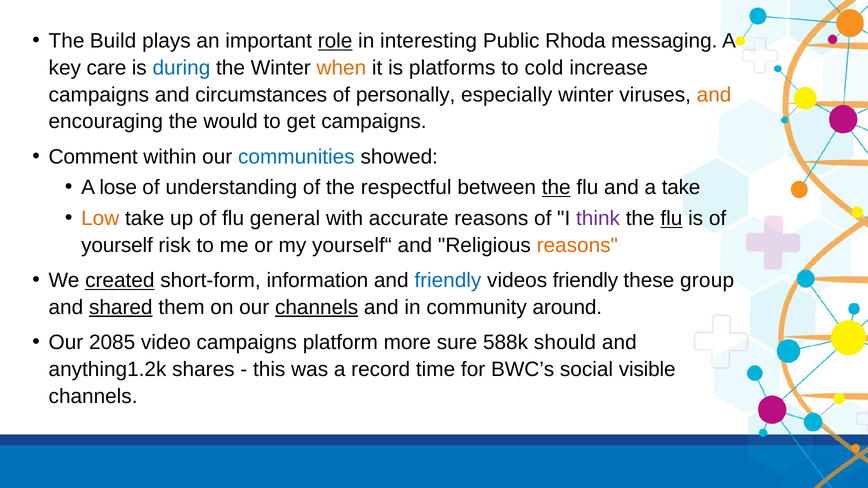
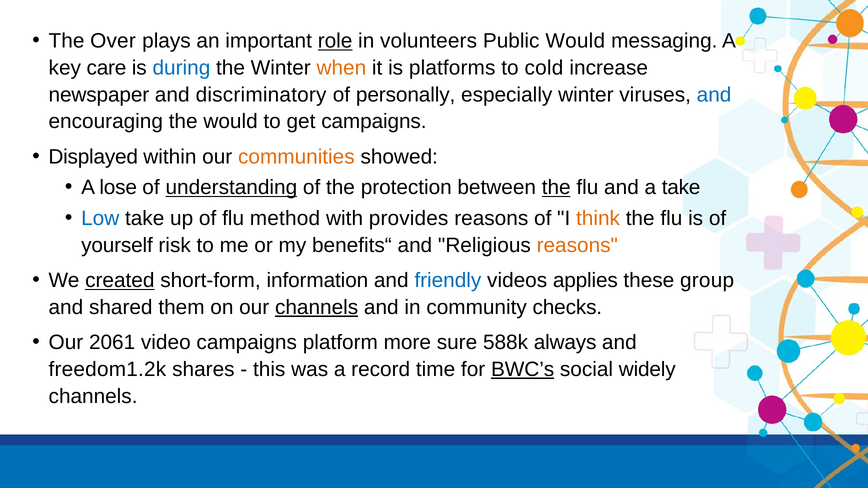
Build: Build -> Over
interesting: interesting -> volunteers
Public Rhoda: Rhoda -> Would
campaigns at (99, 95): campaigns -> newspaper
circumstances: circumstances -> discriminatory
and at (714, 95) colour: orange -> blue
Comment: Comment -> Displayed
communities colour: blue -> orange
understanding underline: none -> present
respectful: respectful -> protection
Low colour: orange -> blue
general: general -> method
accurate: accurate -> provides
think colour: purple -> orange
flu at (671, 219) underline: present -> none
yourself“: yourself“ -> benefits“
videos friendly: friendly -> applies
shared underline: present -> none
around: around -> checks
2085: 2085 -> 2061
should: should -> always
anything1.2k: anything1.2k -> freedom1.2k
BWC’s underline: none -> present
visible: visible -> widely
